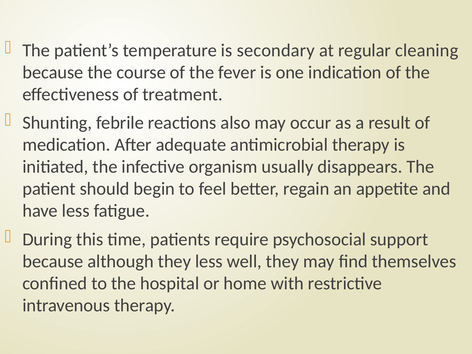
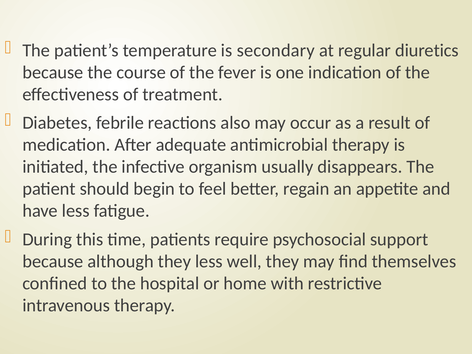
cleaning: cleaning -> diuretics
Shunting: Shunting -> Diabetes
